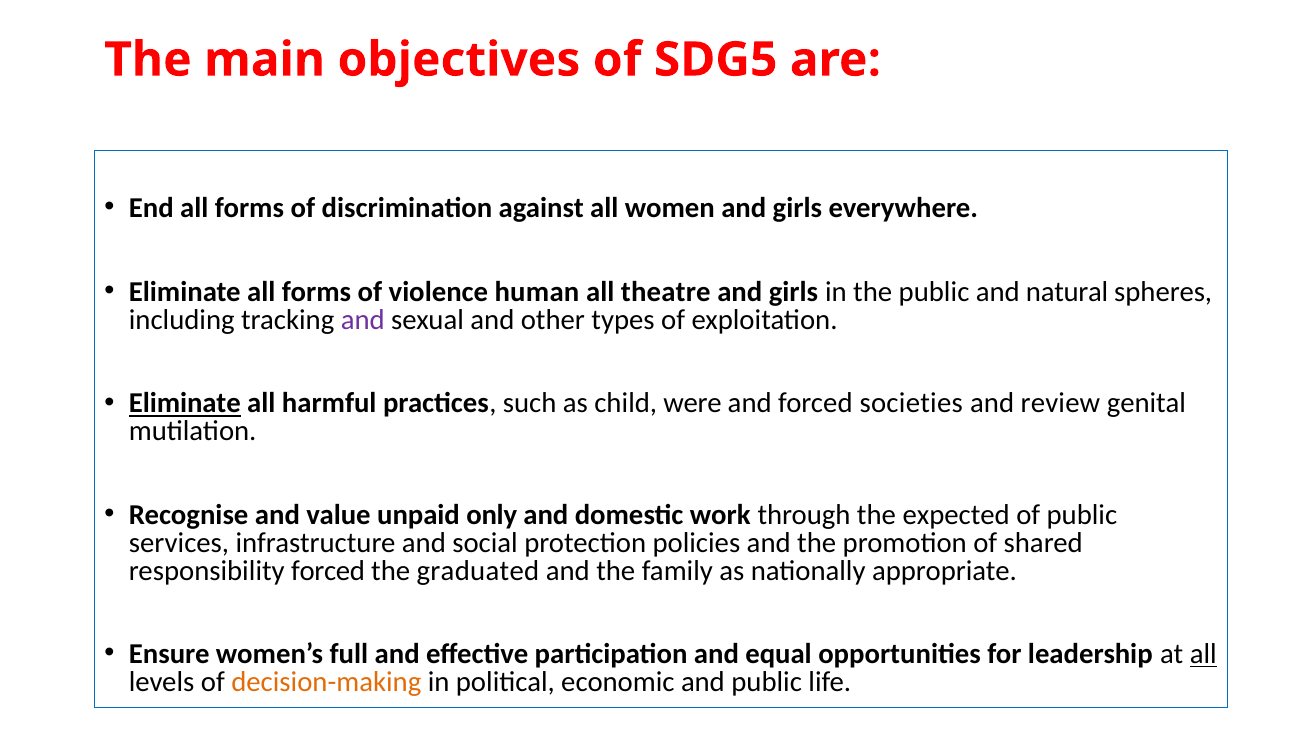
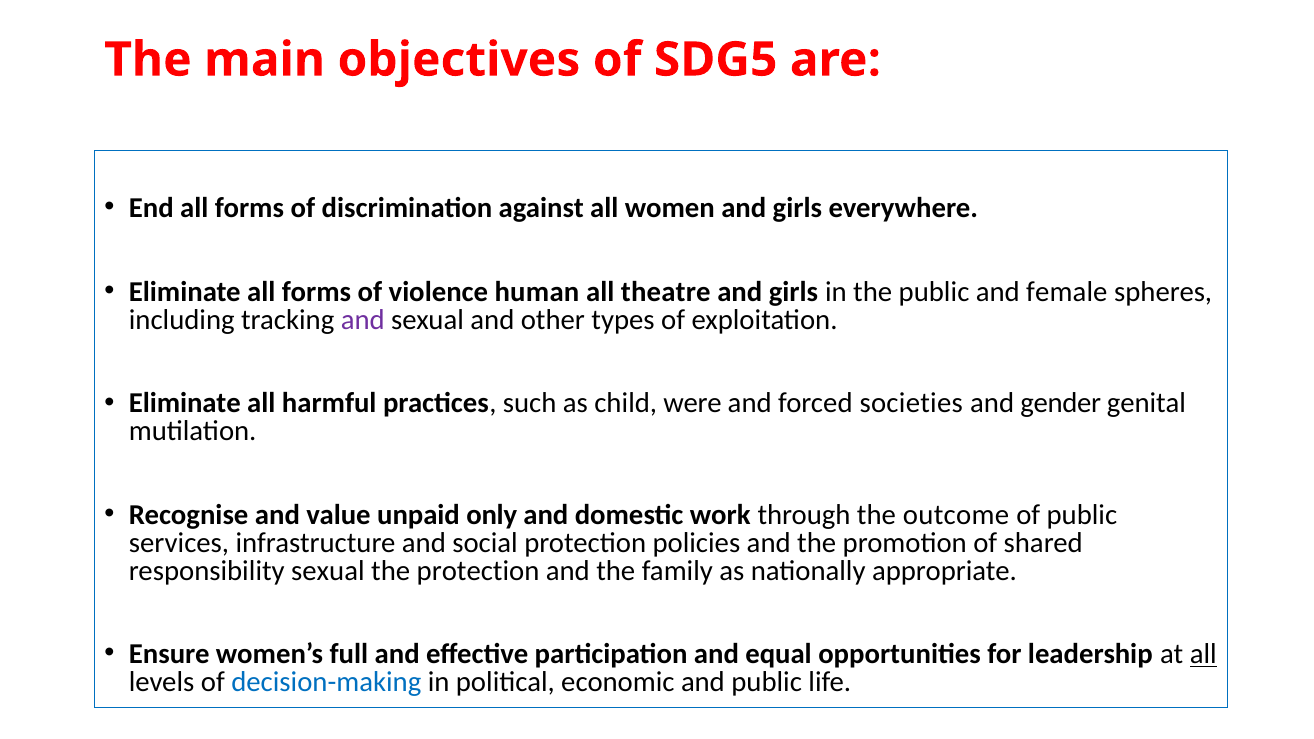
natural: natural -> female
Eliminate at (185, 403) underline: present -> none
review: review -> gender
expected: expected -> outcome
responsibility forced: forced -> sexual
the graduated: graduated -> protection
decision-making colour: orange -> blue
